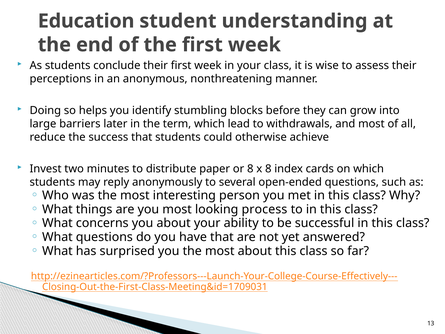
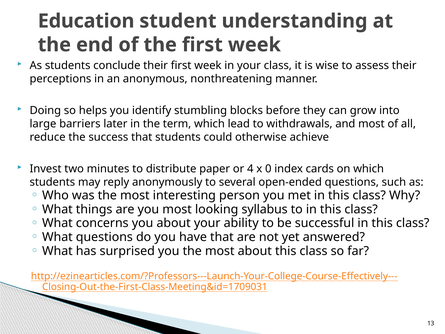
or 8: 8 -> 4
x 8: 8 -> 0
process: process -> syllabus
